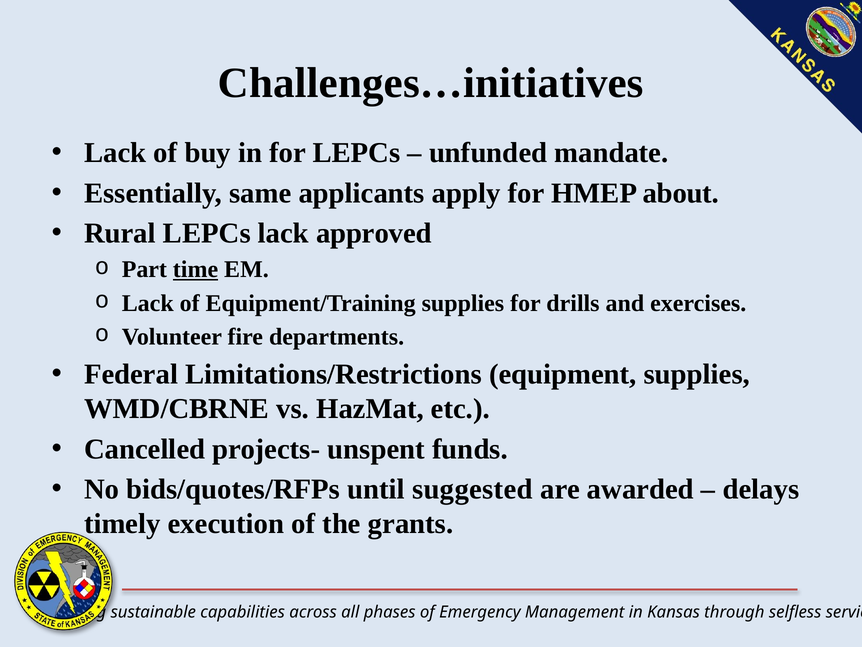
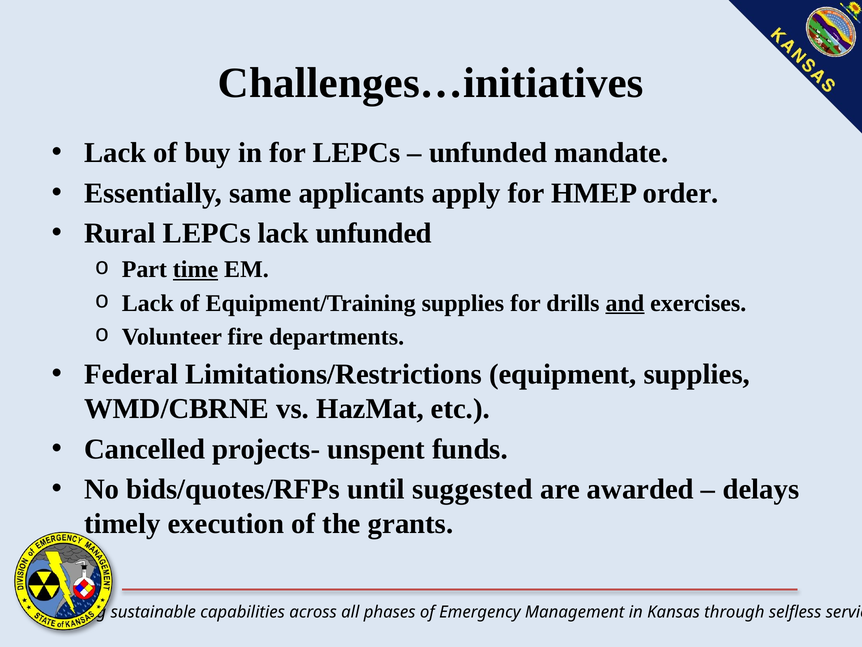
about: about -> order
lack approved: approved -> unfunded
and underline: none -> present
